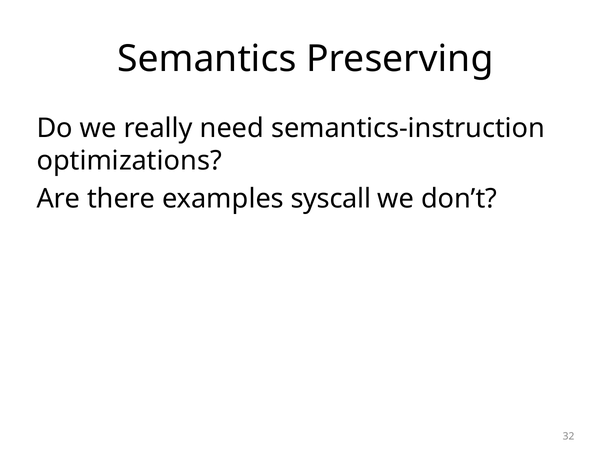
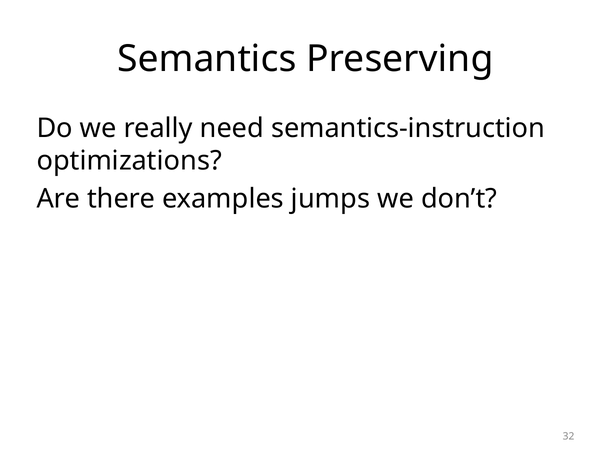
syscall: syscall -> jumps
